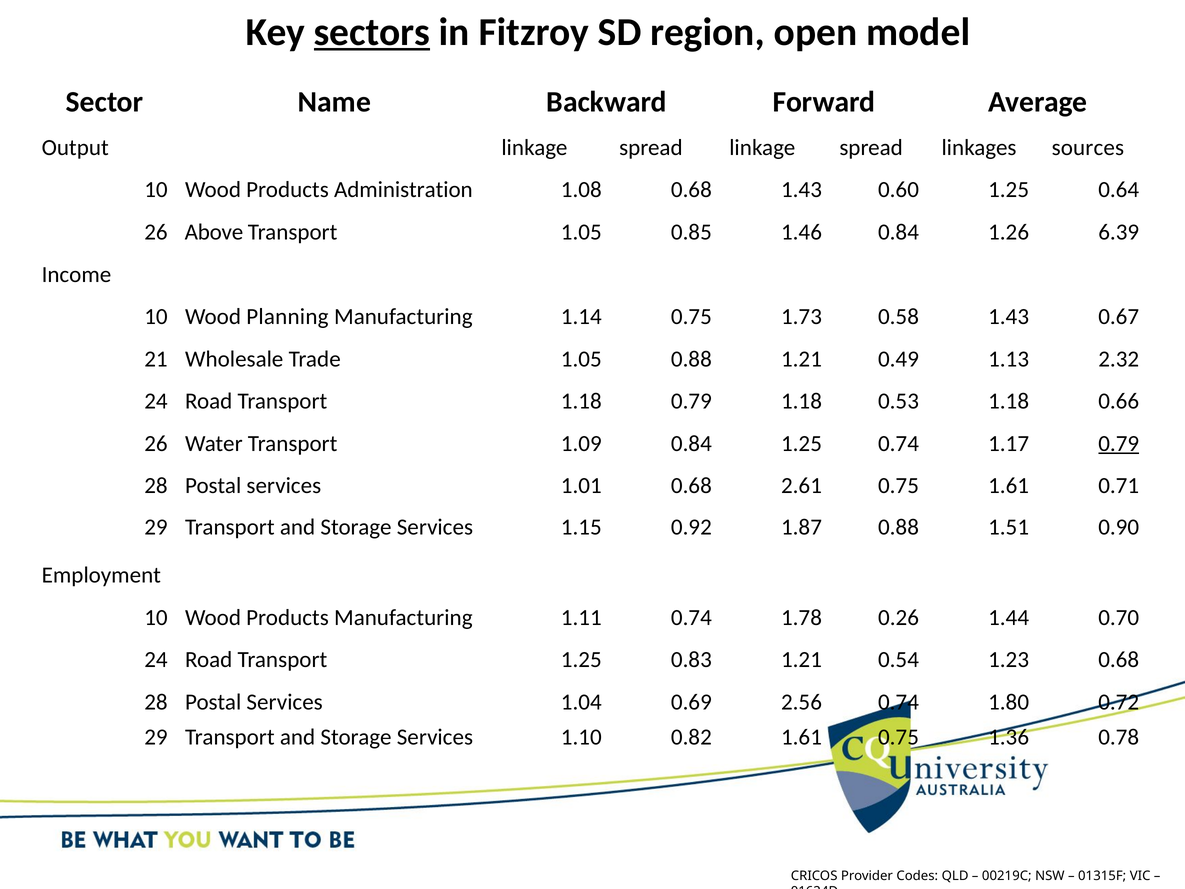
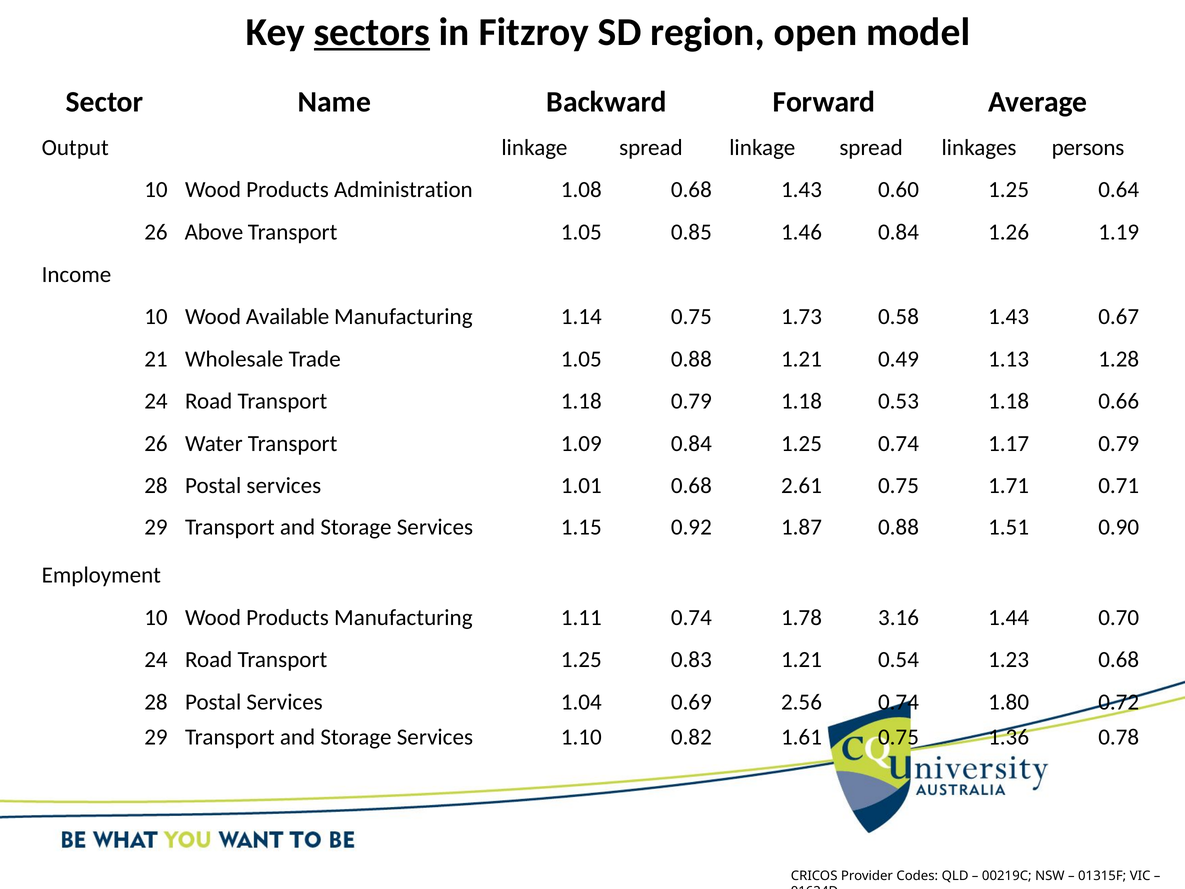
sources: sources -> persons
6.39: 6.39 -> 1.19
Planning: Planning -> Available
2.32: 2.32 -> 1.28
0.79 at (1119, 443) underline: present -> none
0.75 1.61: 1.61 -> 1.71
0.26: 0.26 -> 3.16
